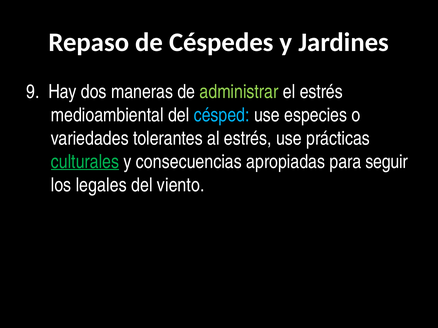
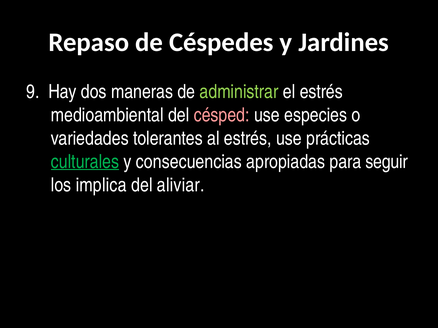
césped colour: light blue -> pink
legales: legales -> implica
viento: viento -> aliviar
